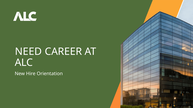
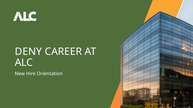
NEED: NEED -> DENY
